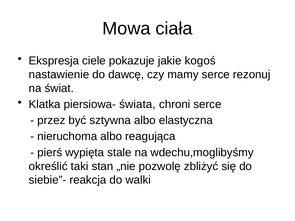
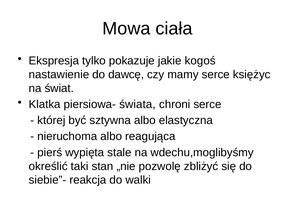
ciele: ciele -> tylko
rezonuj: rezonuj -> księżyc
przez: przez -> której
